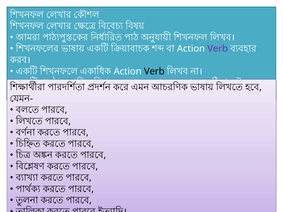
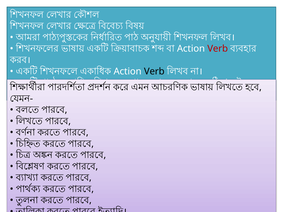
Verb at (218, 49) colour: purple -> red
